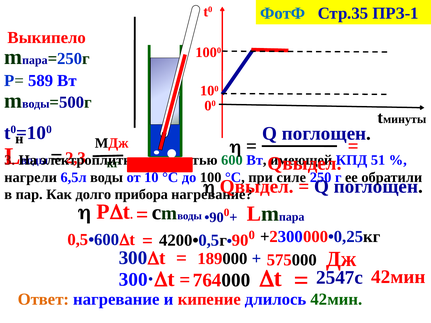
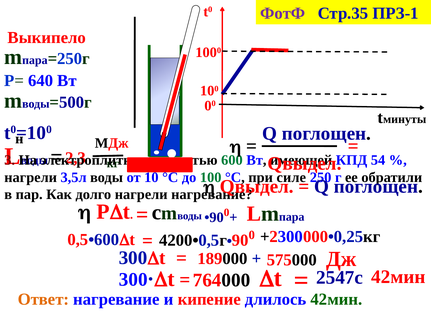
ФотФ colour: blue -> purple
589: 589 -> 640
51: 51 -> 54
6,5л: 6,5л -> 3,5л
100 at (211, 177) colour: black -> green
долго прибора: прибора -> нагрели
